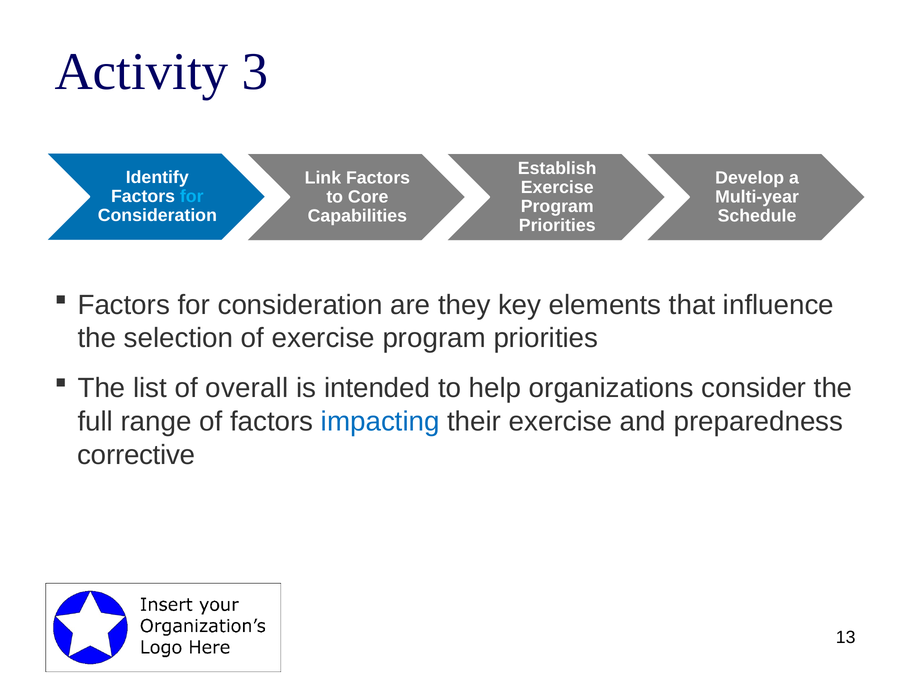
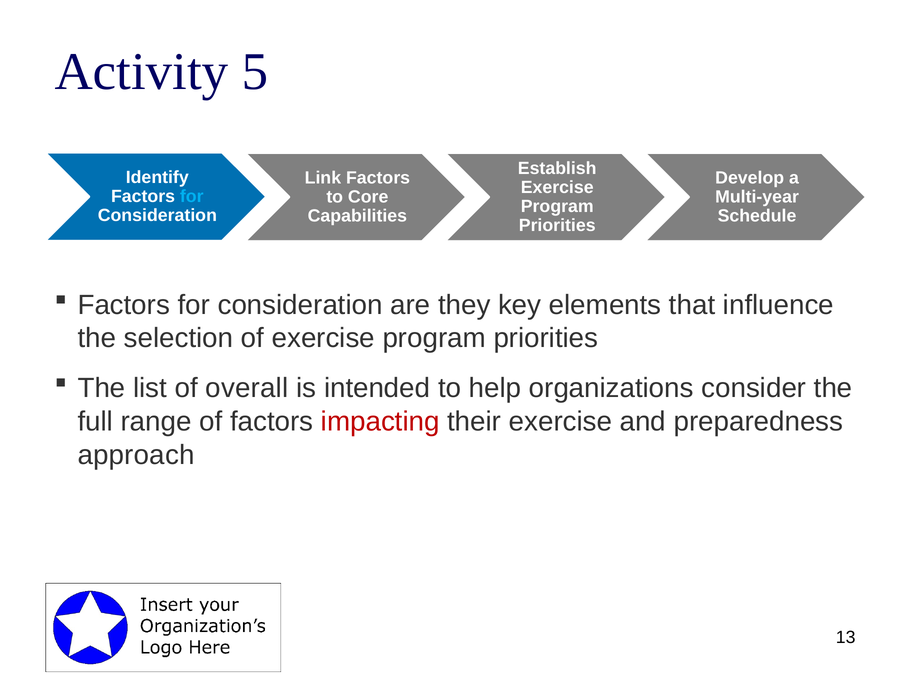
3: 3 -> 5
impacting colour: blue -> red
corrective: corrective -> approach
